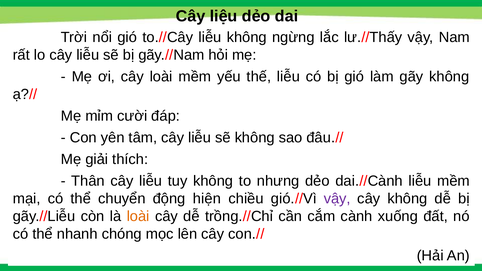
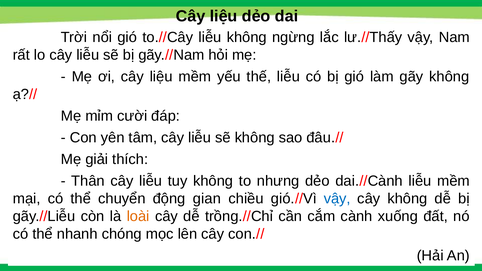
ơi cây loài: loài -> liệu
hiện: hiện -> gian
vậy at (337, 199) colour: purple -> blue
